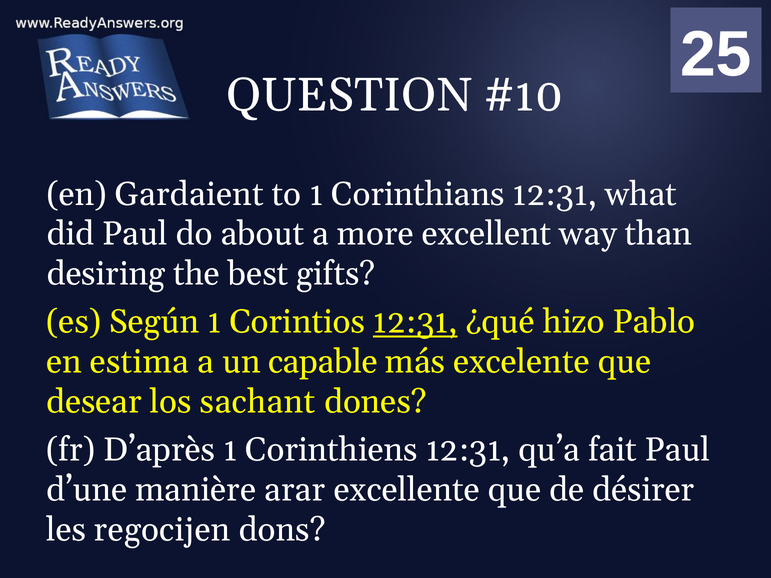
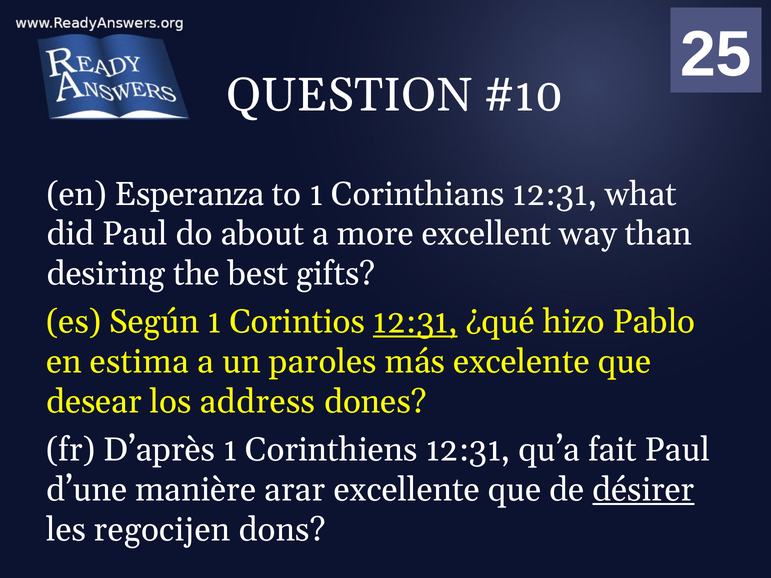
Gardaient: Gardaient -> Esperanza
capable: capable -> paroles
sachant: sachant -> address
désirer underline: none -> present
